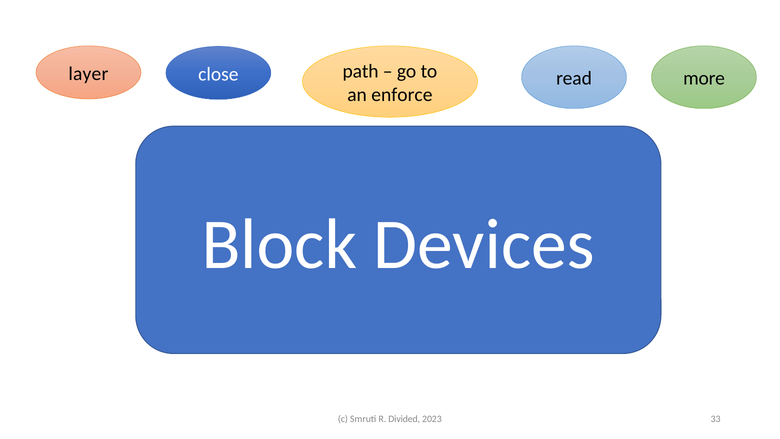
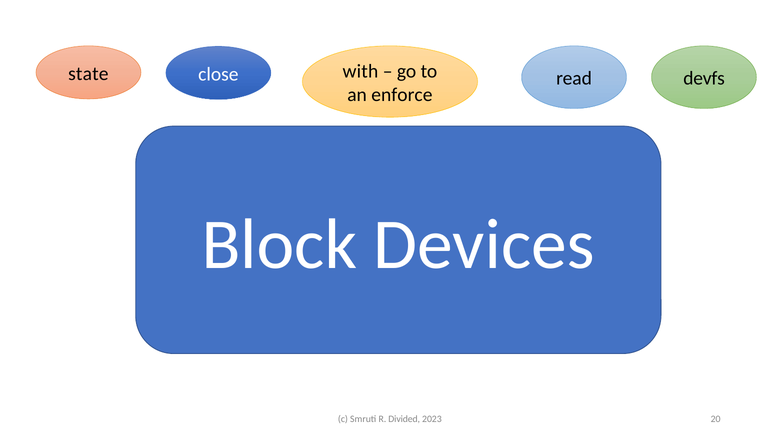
layer: layer -> state
path: path -> with
more: more -> devfs
33: 33 -> 20
